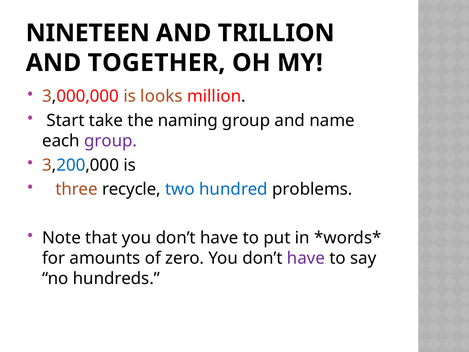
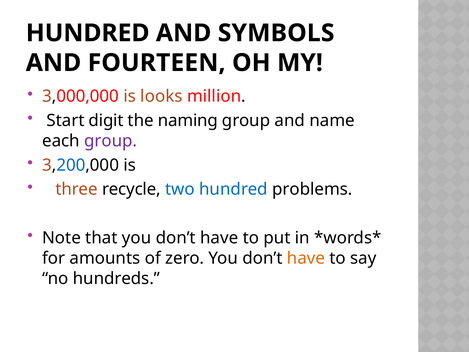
NINETEEN at (88, 33): NINETEEN -> HUNDRED
TRILLION: TRILLION -> SYMBOLS
TOGETHER: TOGETHER -> FOURTEEN
take: take -> digit
have at (306, 258) colour: purple -> orange
